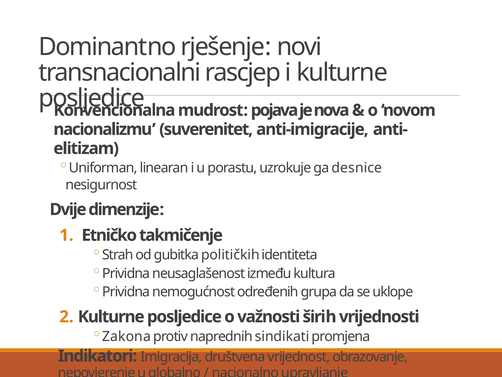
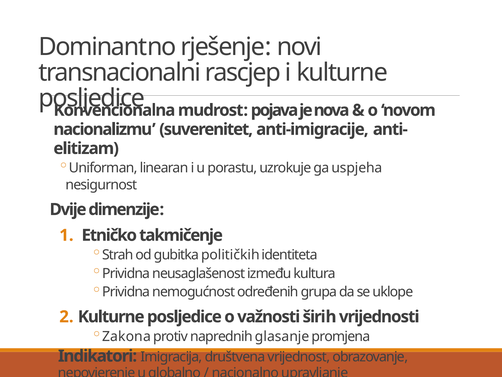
desnice: desnice -> uspjeha
sindikati: sindikati -> glasanje
